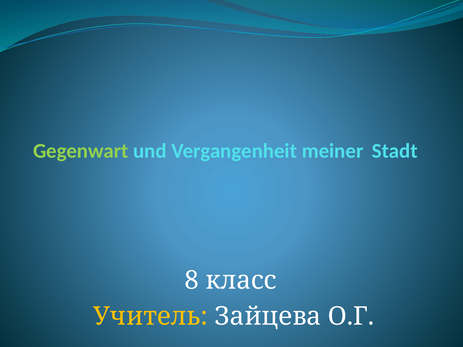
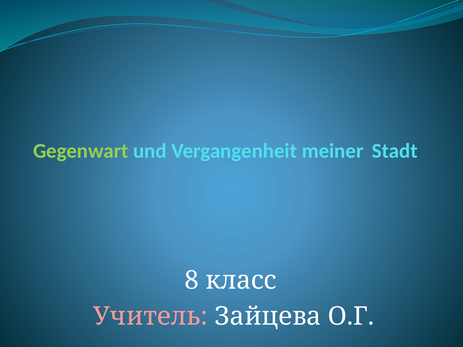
Учитель colour: yellow -> pink
